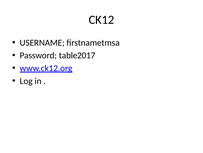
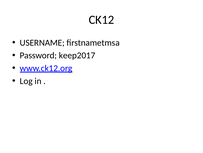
table2017: table2017 -> keep2017
